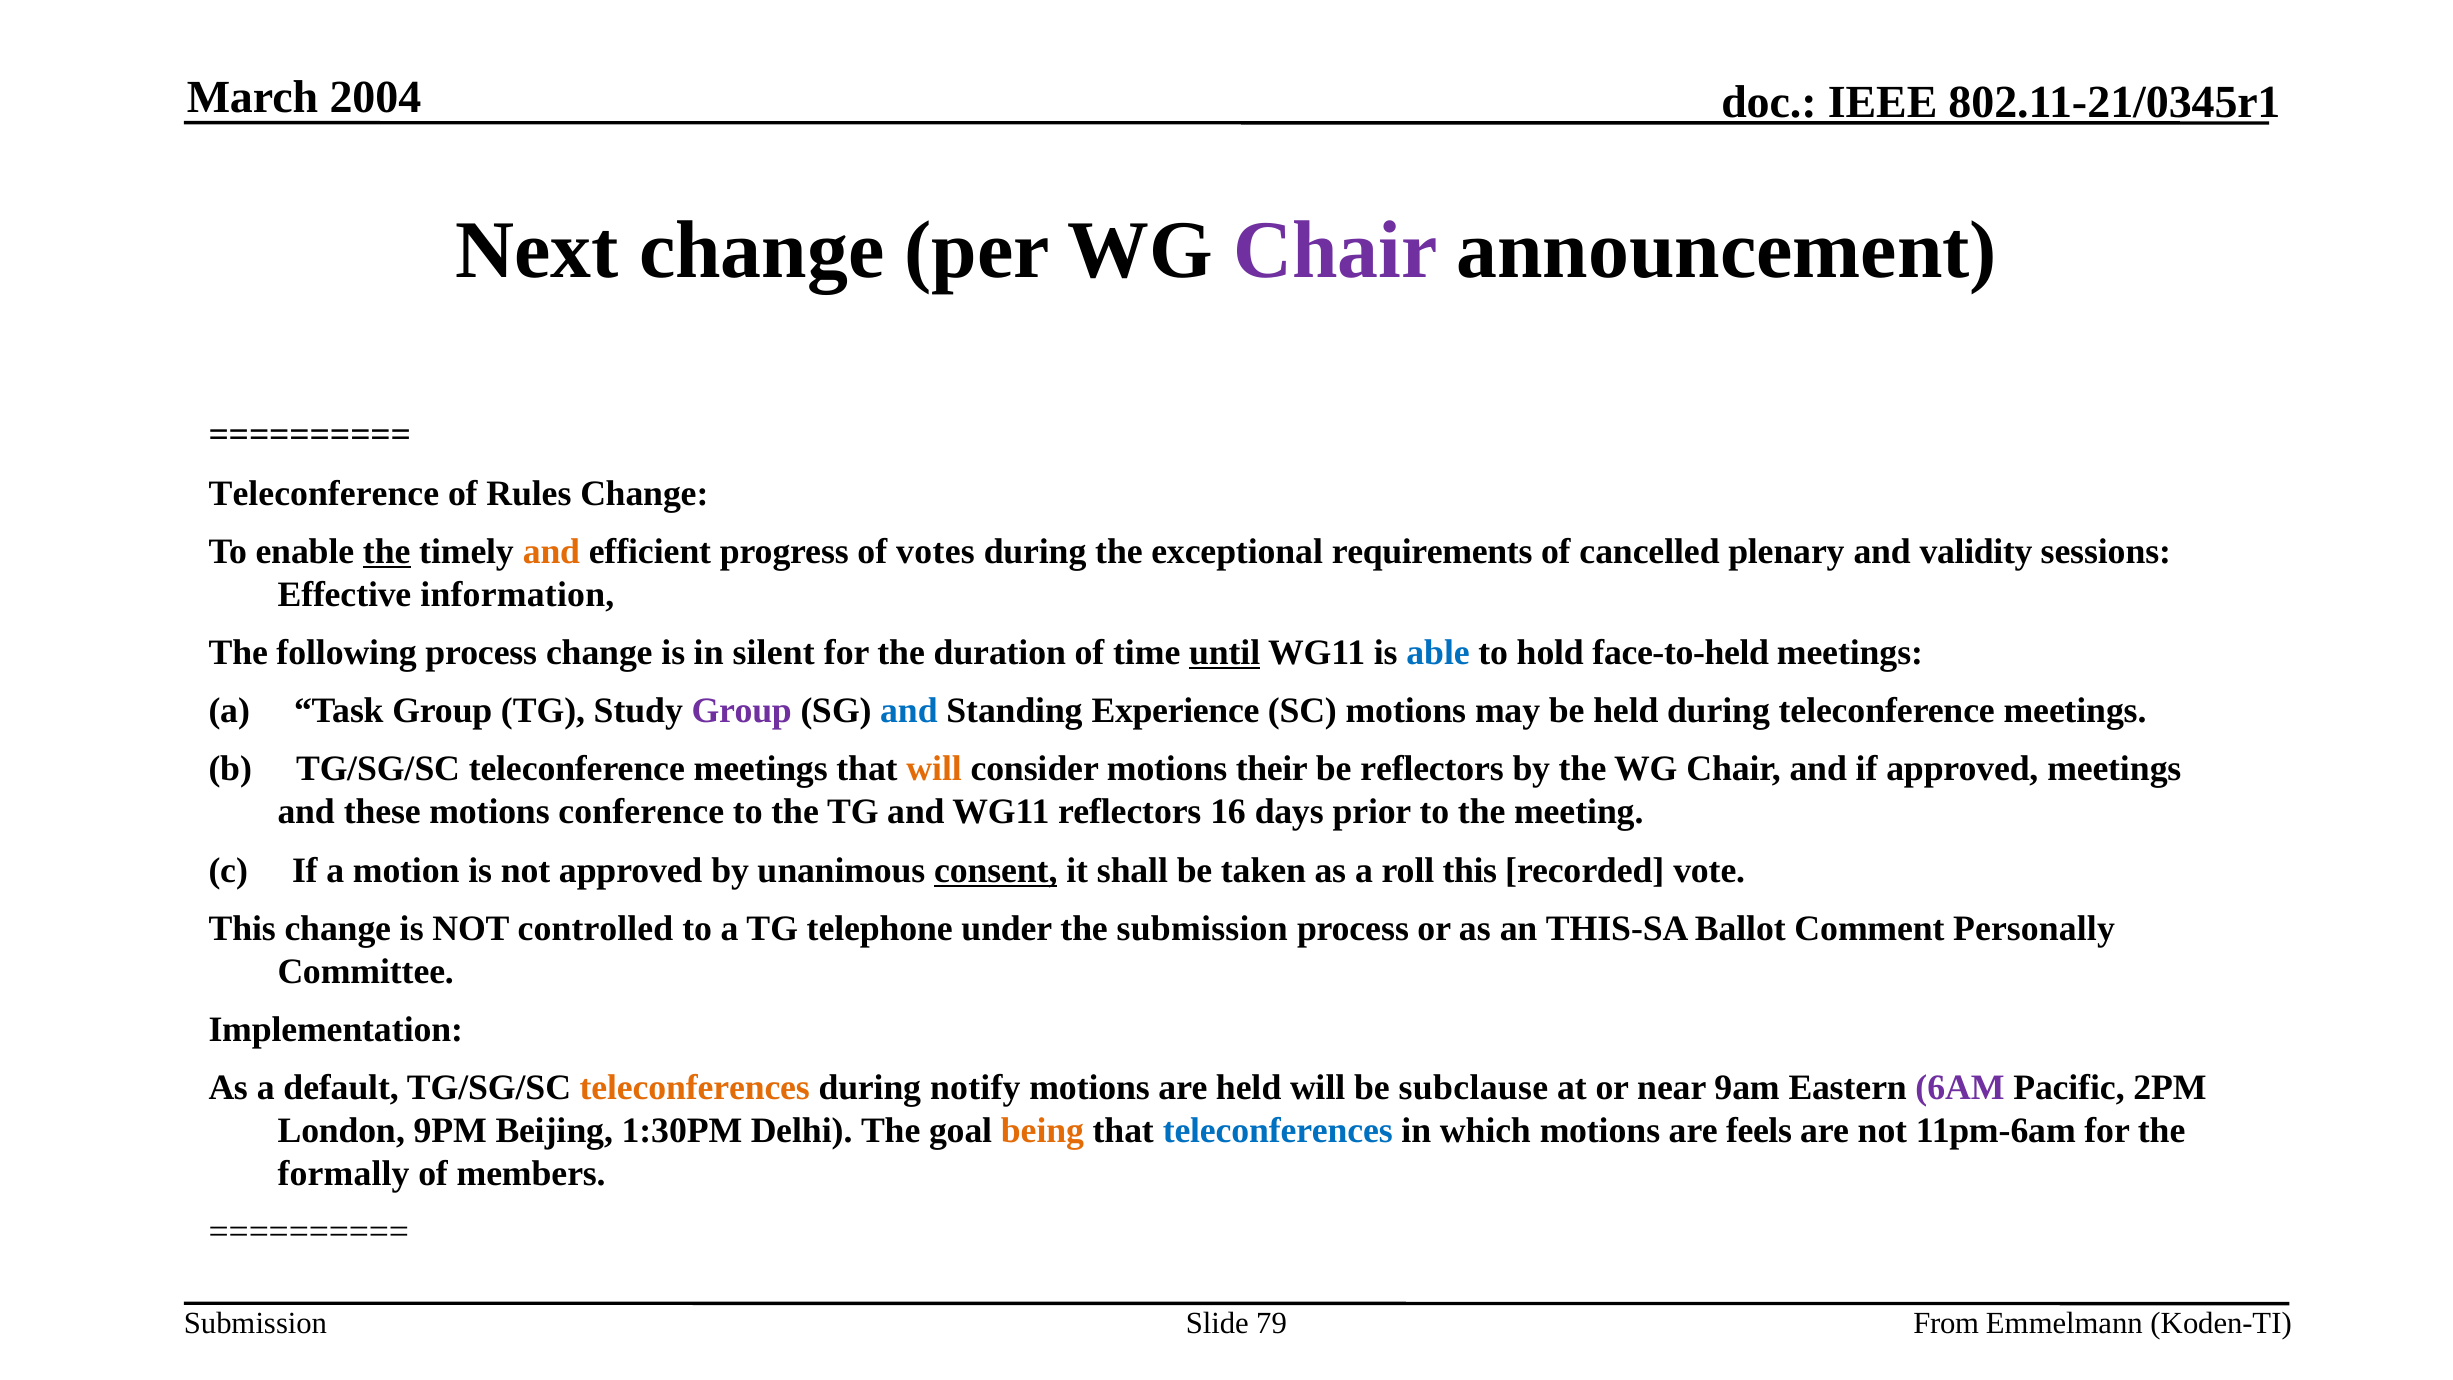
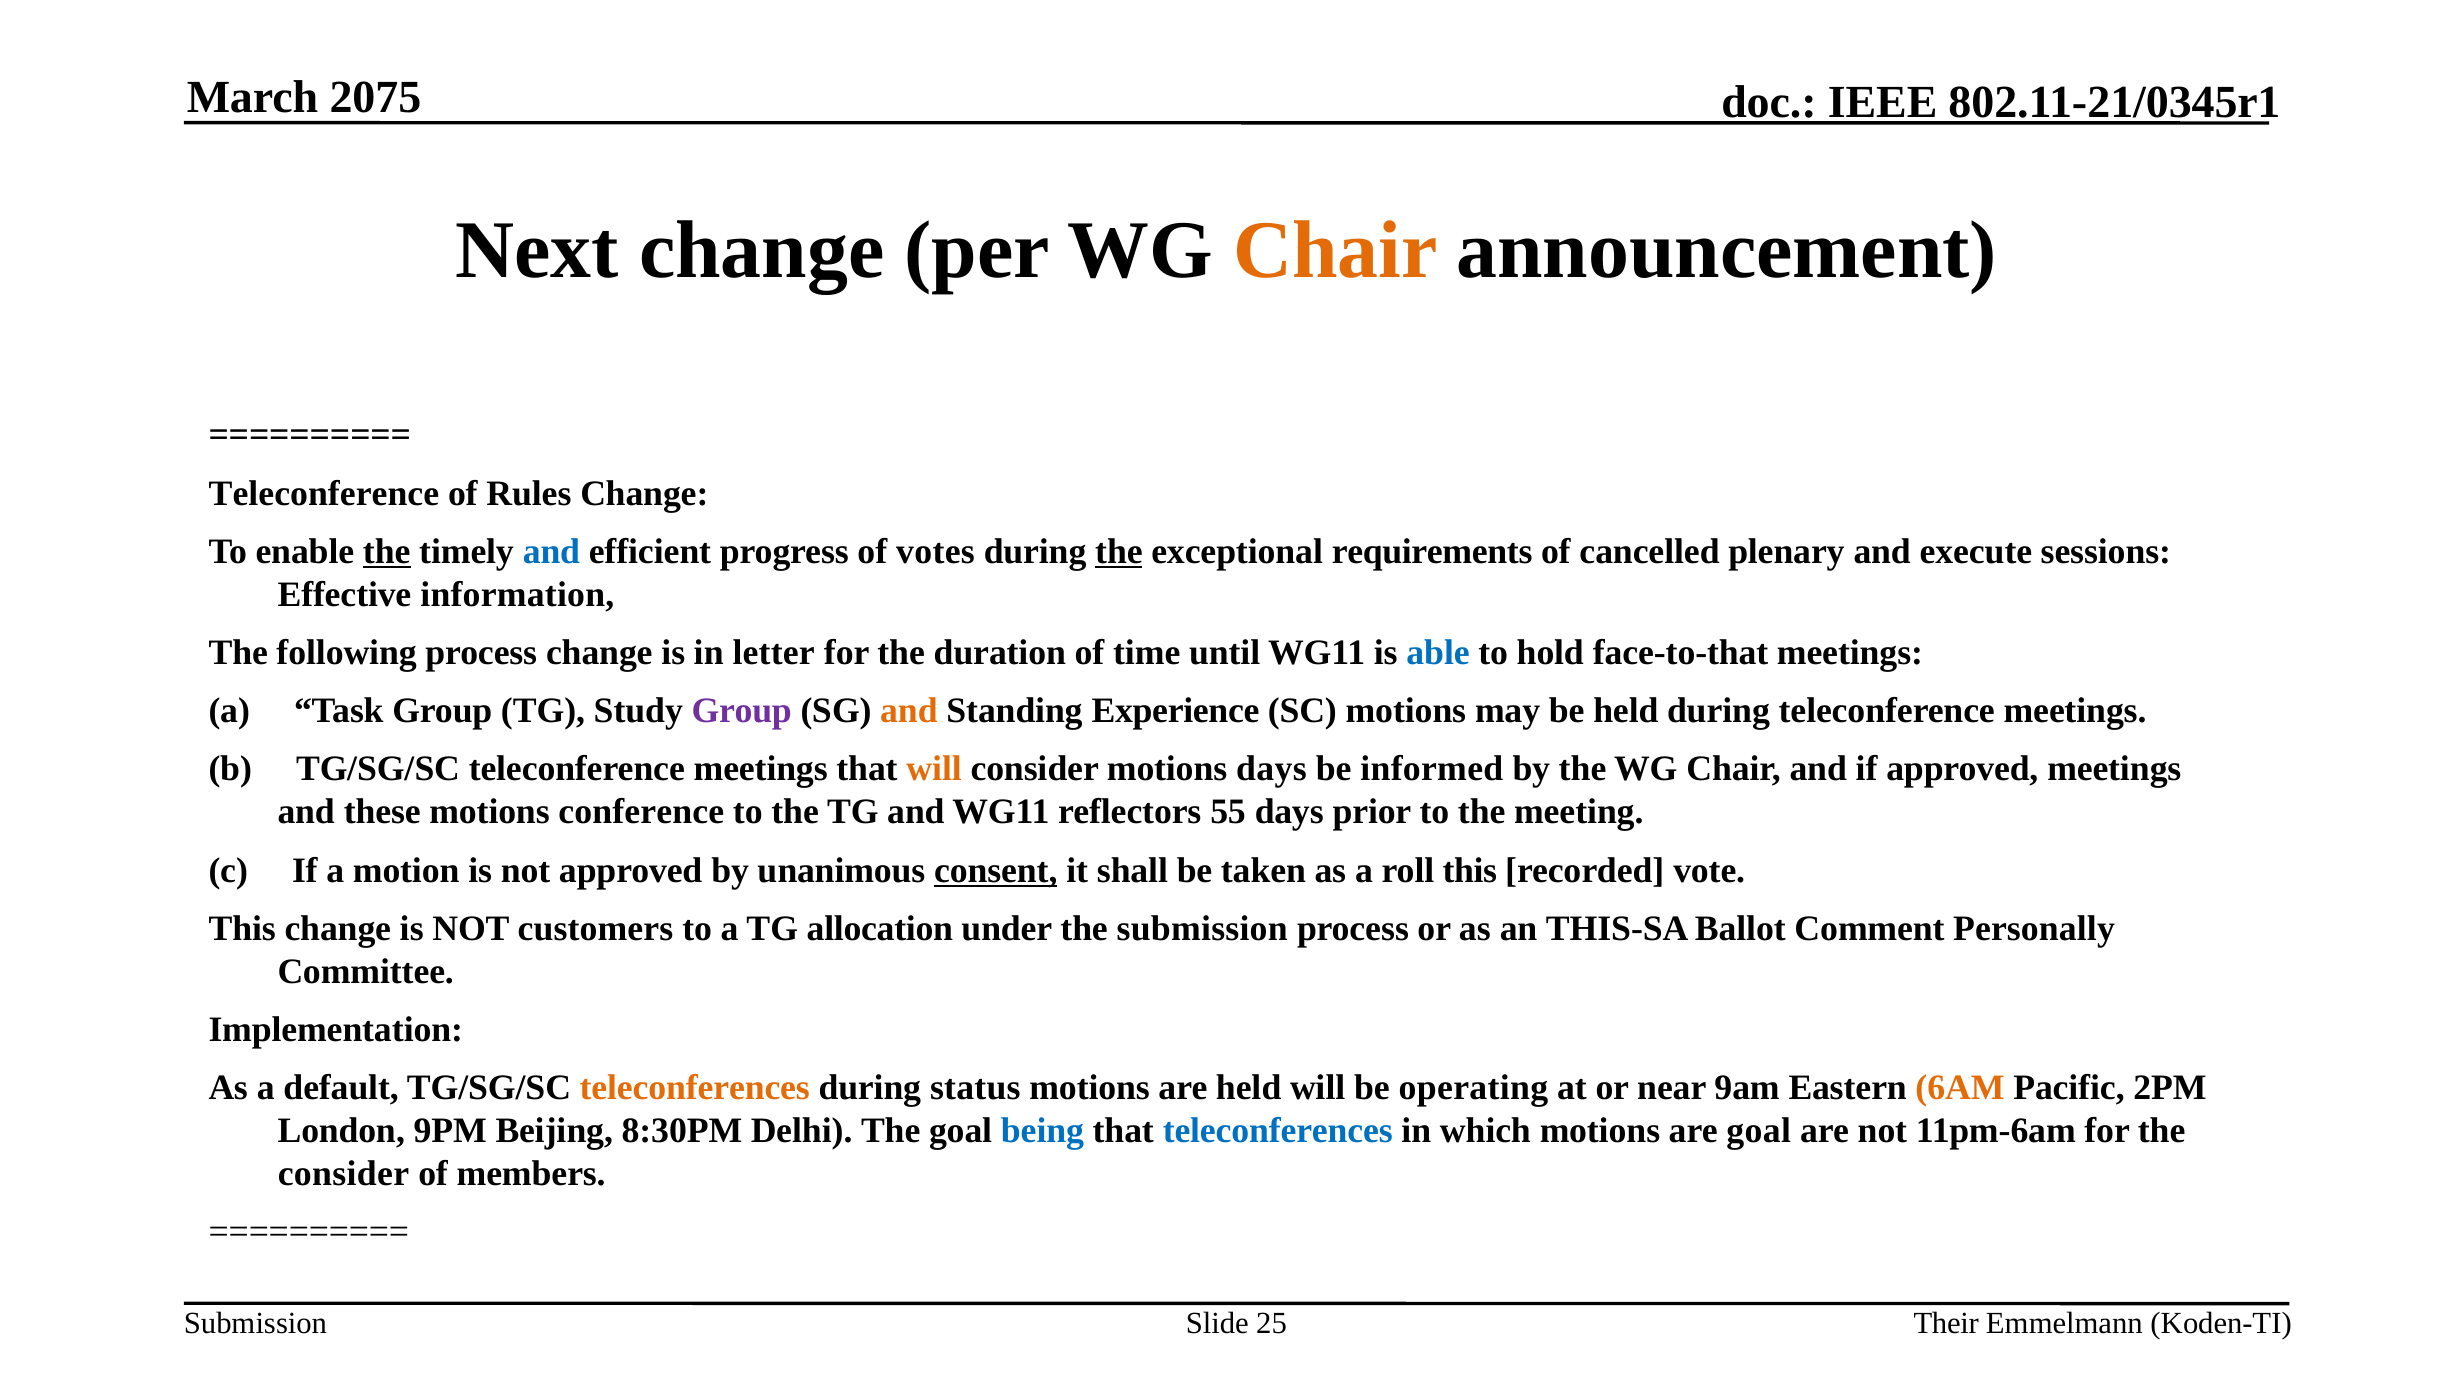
2004: 2004 -> 2075
Chair at (1335, 251) colour: purple -> orange
and at (551, 551) colour: orange -> blue
the at (1119, 551) underline: none -> present
validity: validity -> execute
silent: silent -> letter
until underline: present -> none
face-to-held: face-to-held -> face-to-that
and at (909, 711) colour: blue -> orange
motions their: their -> days
be reflectors: reflectors -> informed
16: 16 -> 55
controlled: controlled -> customers
telephone: telephone -> allocation
notify: notify -> status
subclause: subclause -> operating
6AM colour: purple -> orange
1:30PM: 1:30PM -> 8:30PM
being colour: orange -> blue
are feels: feels -> goal
formally at (344, 1173): formally -> consider
79: 79 -> 25
From: From -> Their
